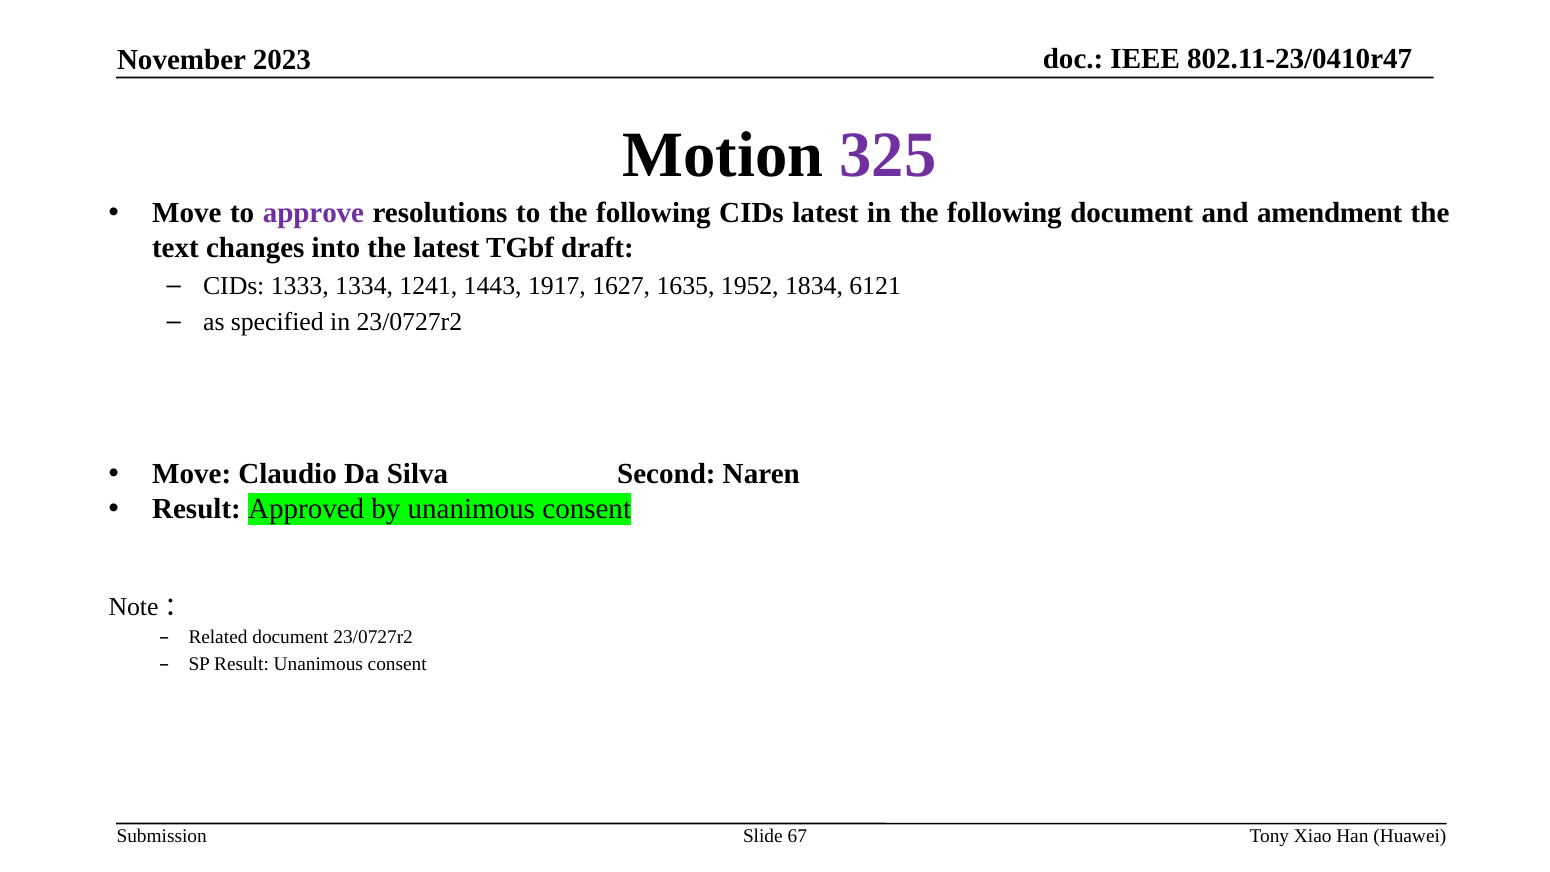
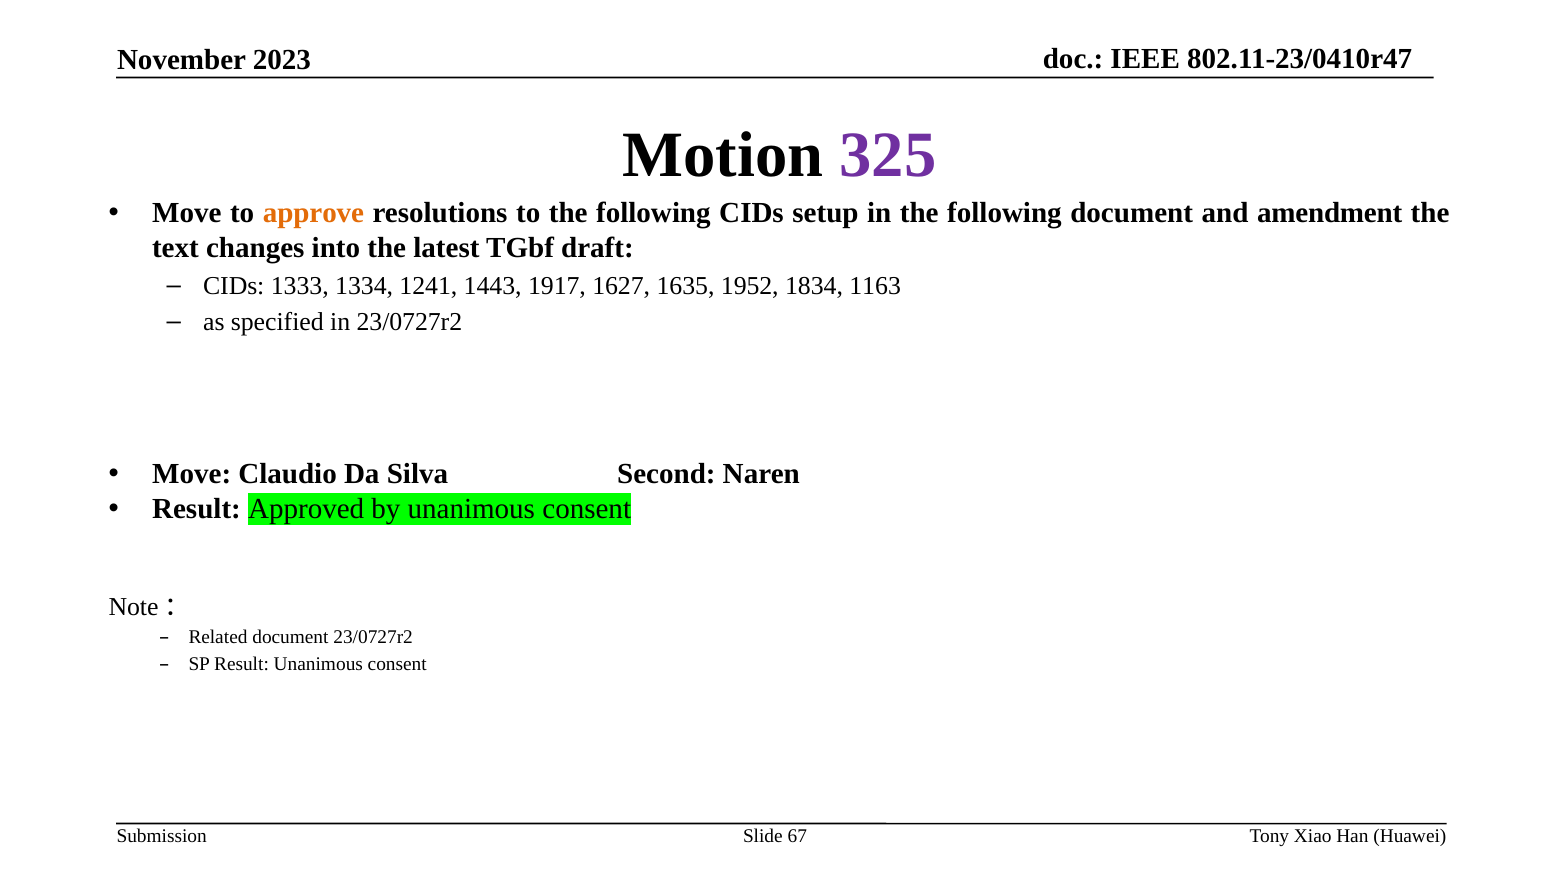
approve colour: purple -> orange
CIDs latest: latest -> setup
6121: 6121 -> 1163
